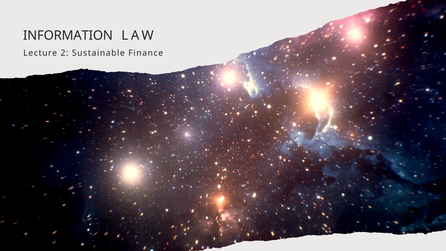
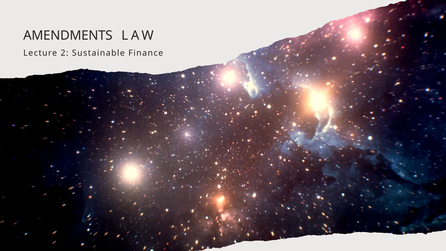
INFORMATION: INFORMATION -> AMENDMENTS
